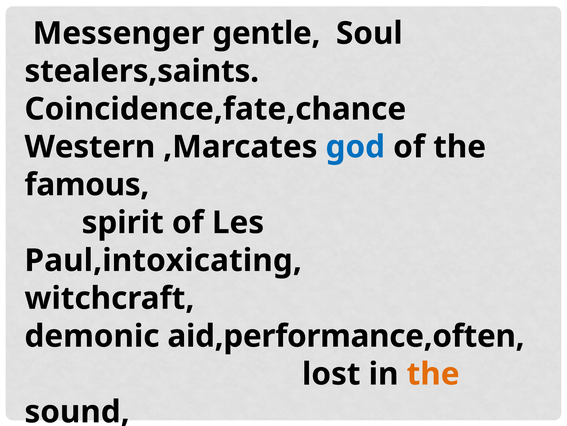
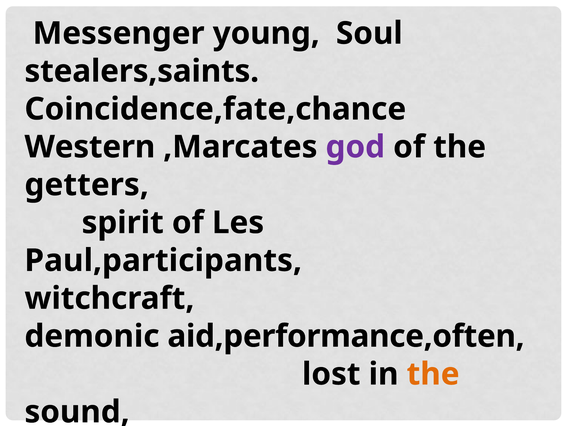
gentle: gentle -> young
god colour: blue -> purple
famous: famous -> getters
Paul,intoxicating: Paul,intoxicating -> Paul,participants
